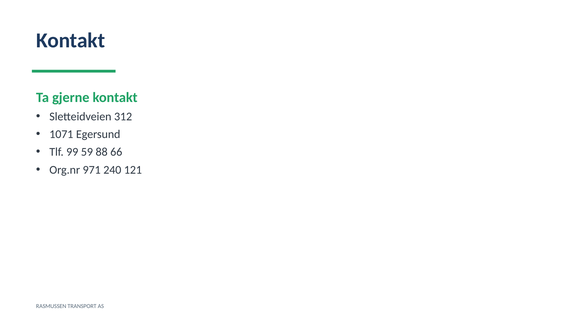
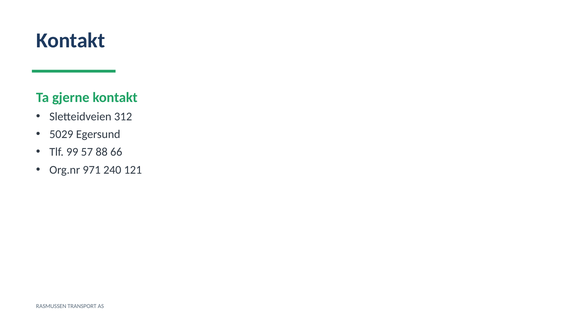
1071: 1071 -> 5029
59: 59 -> 57
